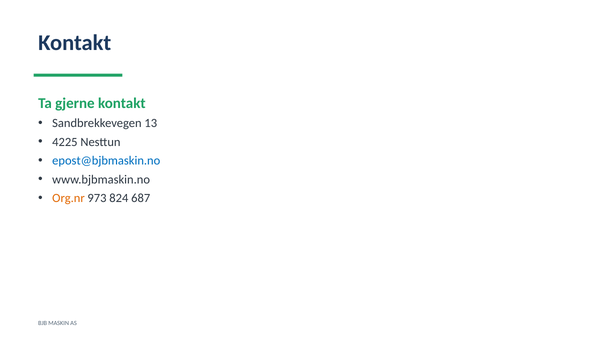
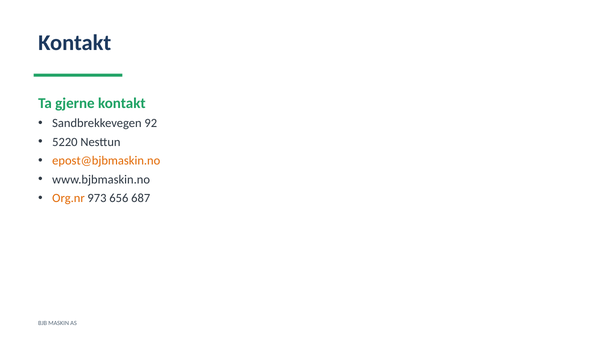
13: 13 -> 92
4225: 4225 -> 5220
epost@bjbmaskin.no colour: blue -> orange
824: 824 -> 656
